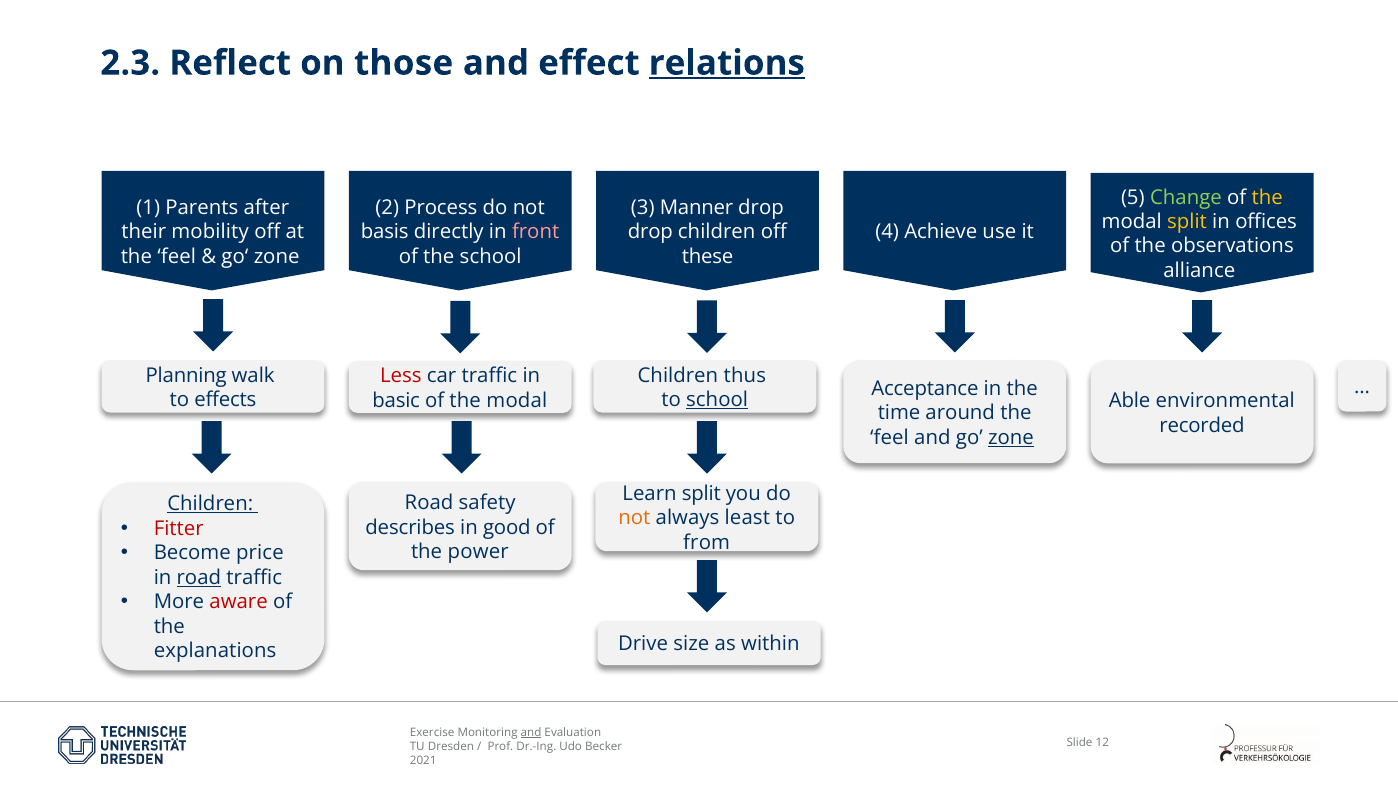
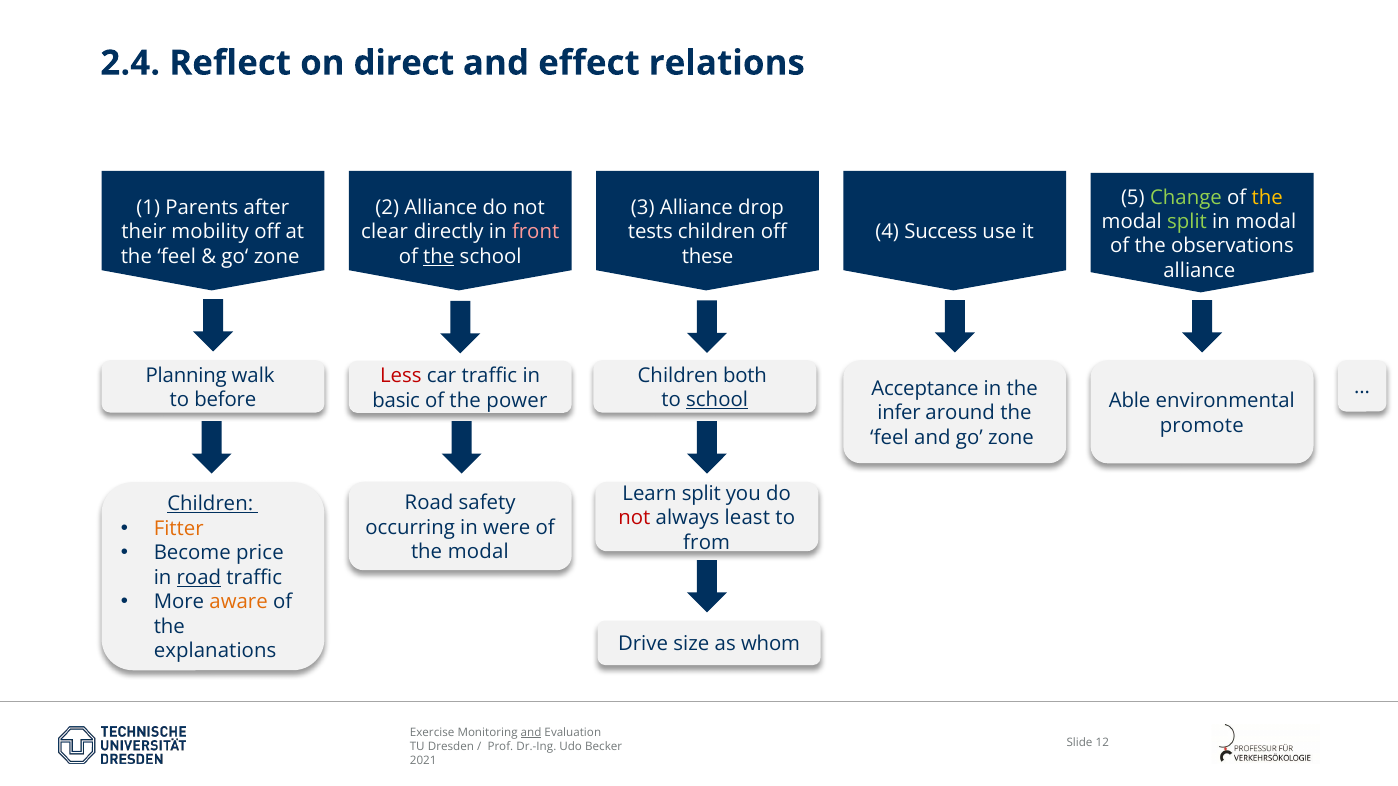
2.3: 2.3 -> 2.4
those: those -> direct
relations underline: present -> none
2 Process: Process -> Alliance
3 Manner: Manner -> Alliance
split at (1187, 222) colour: yellow -> light green
in offices: offices -> modal
basis: basis -> clear
drop at (650, 232): drop -> tests
Achieve: Achieve -> Success
the at (439, 257) underline: none -> present
thus: thus -> both
effects: effects -> before
modal at (517, 401): modal -> power
time: time -> infer
recorded: recorded -> promote
zone at (1011, 438) underline: present -> none
not at (634, 518) colour: orange -> red
Fitter colour: red -> orange
describes: describes -> occurring
good: good -> were
power at (478, 552): power -> modal
aware colour: red -> orange
within: within -> whom
